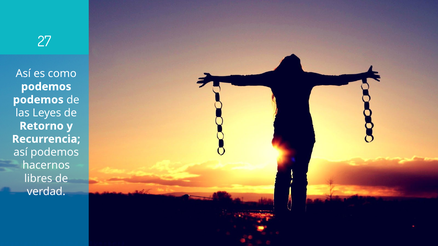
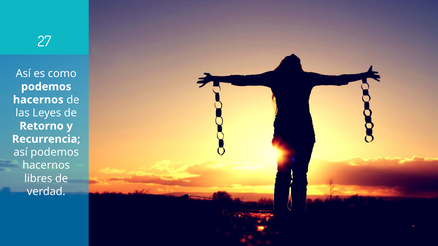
podemos at (38, 100): podemos -> hacernos
